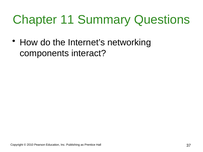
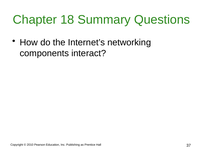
11: 11 -> 18
